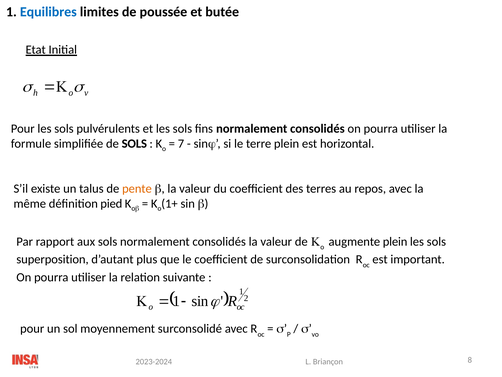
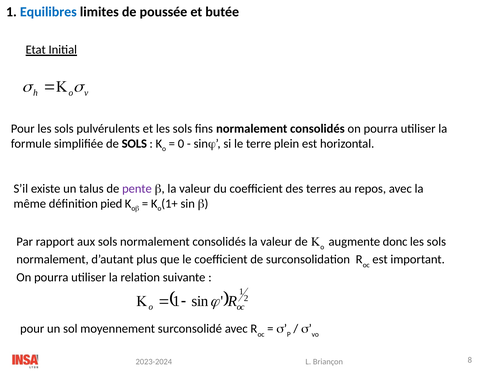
7: 7 -> 0
pente colour: orange -> purple
augmente plein: plein -> donc
superposition at (53, 259): superposition -> normalement
